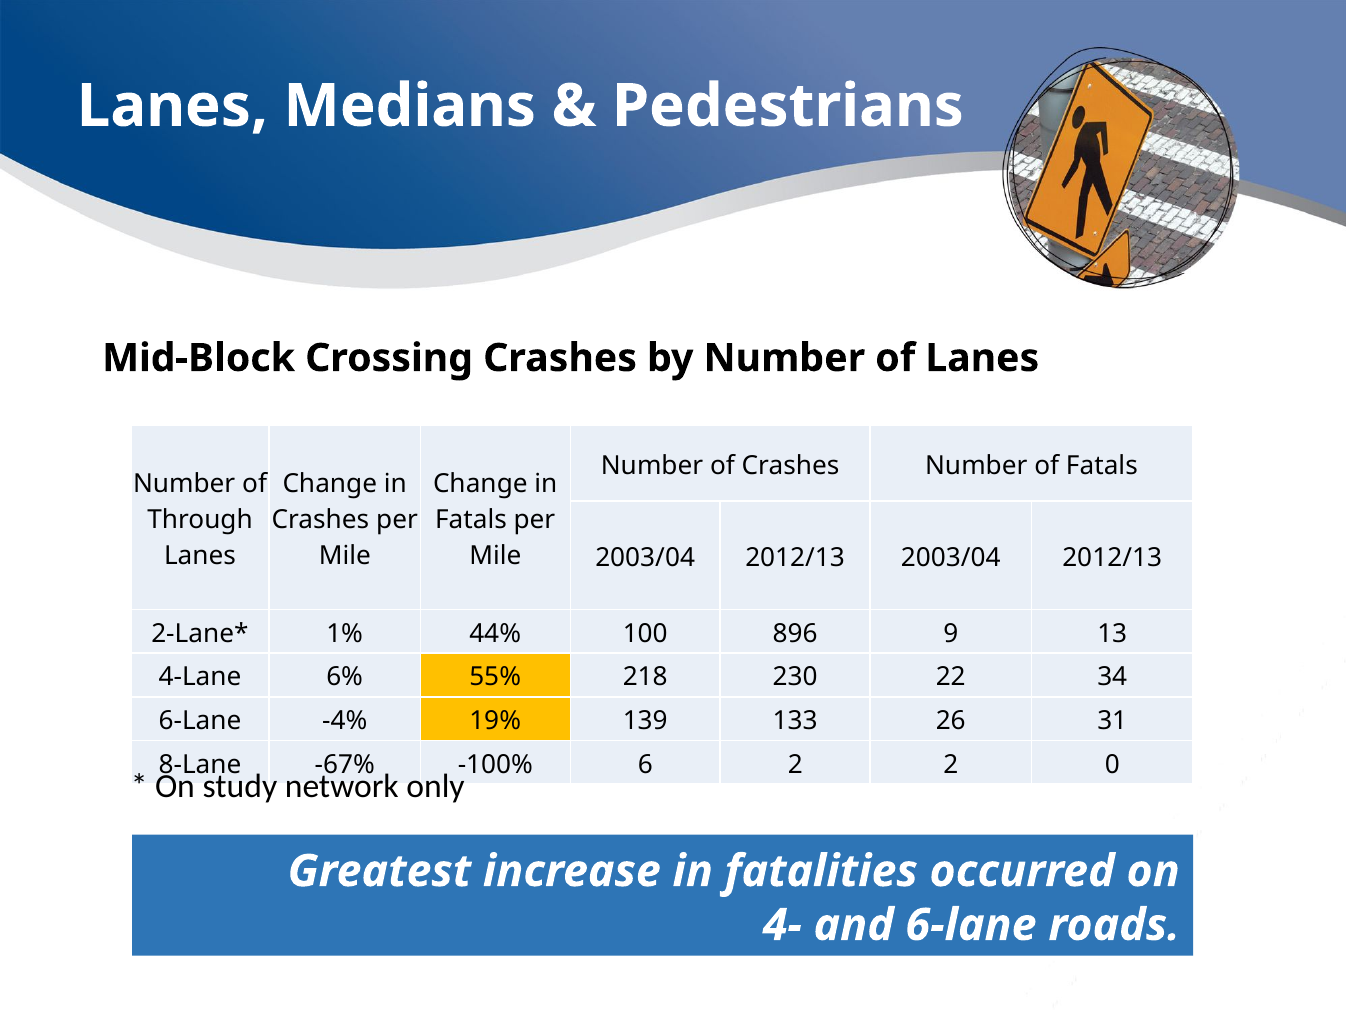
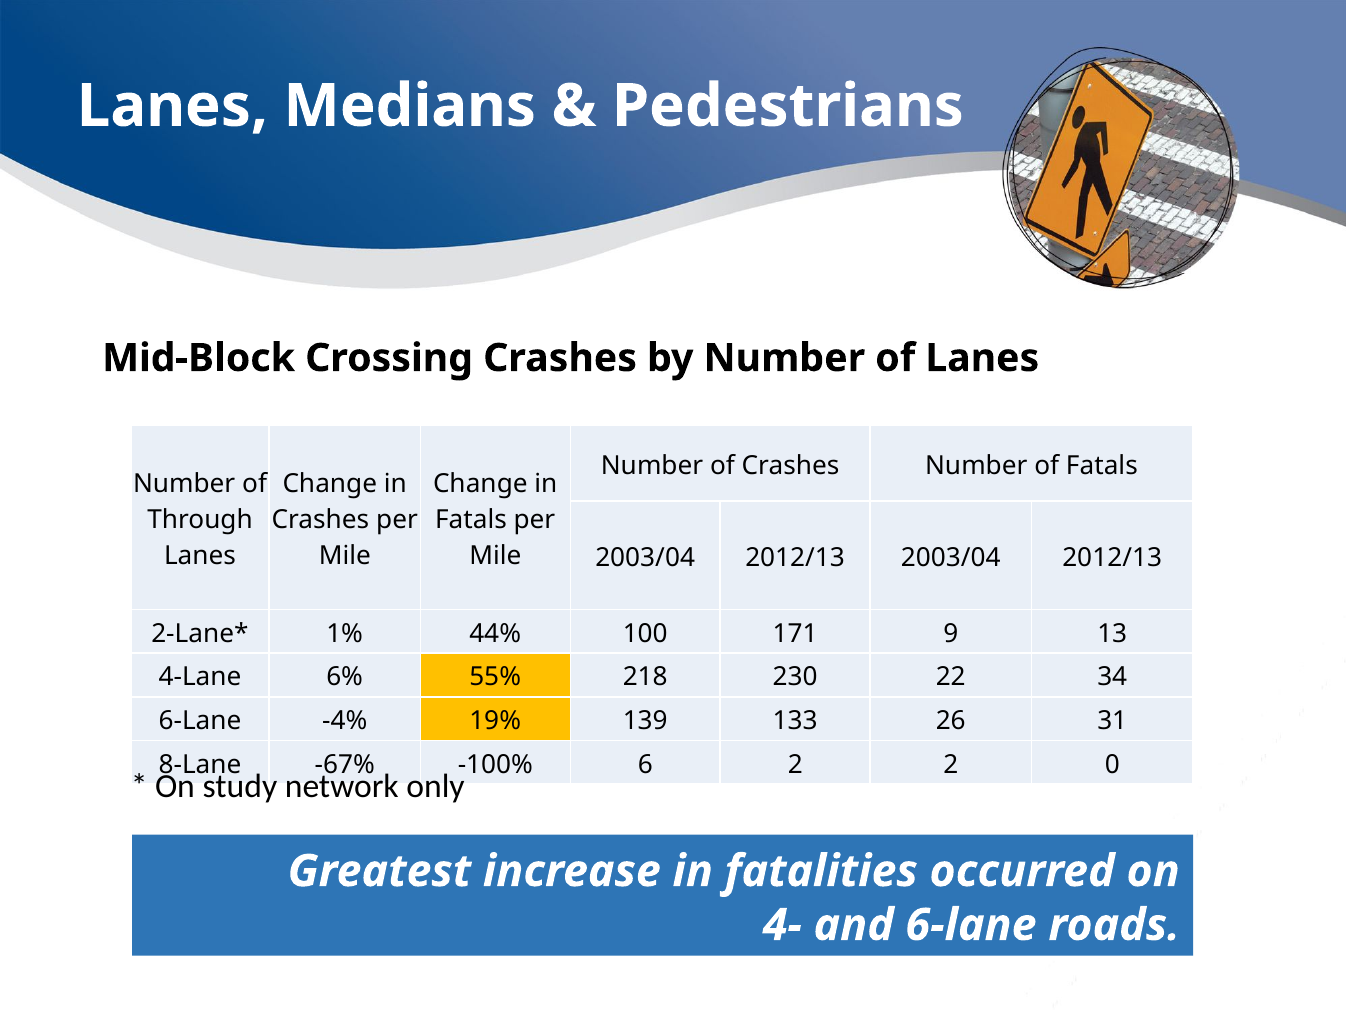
896: 896 -> 171
